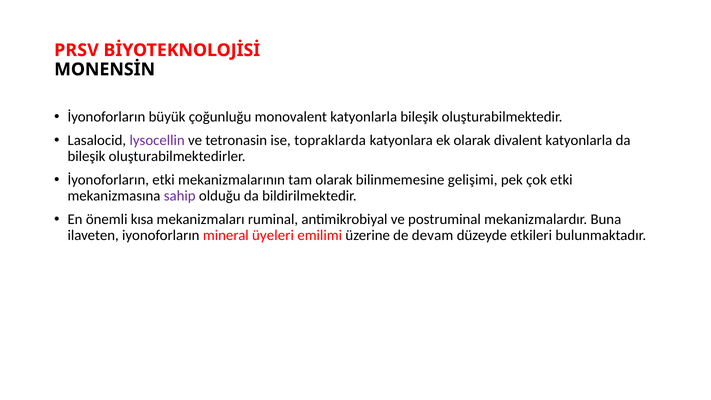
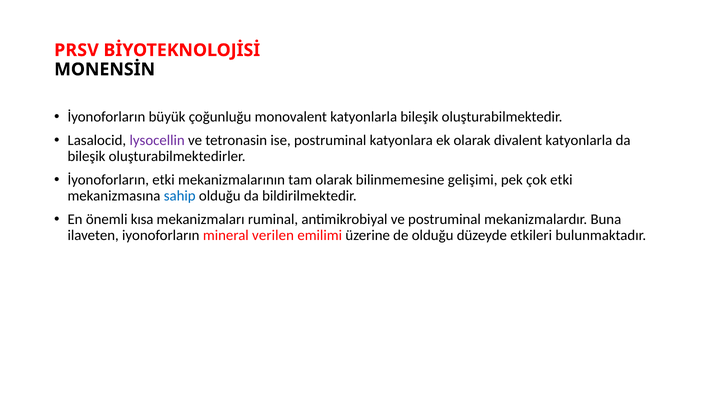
ise topraklarda: topraklarda -> postruminal
sahip colour: purple -> blue
üyeleri: üyeleri -> verilen
de devam: devam -> olduğu
